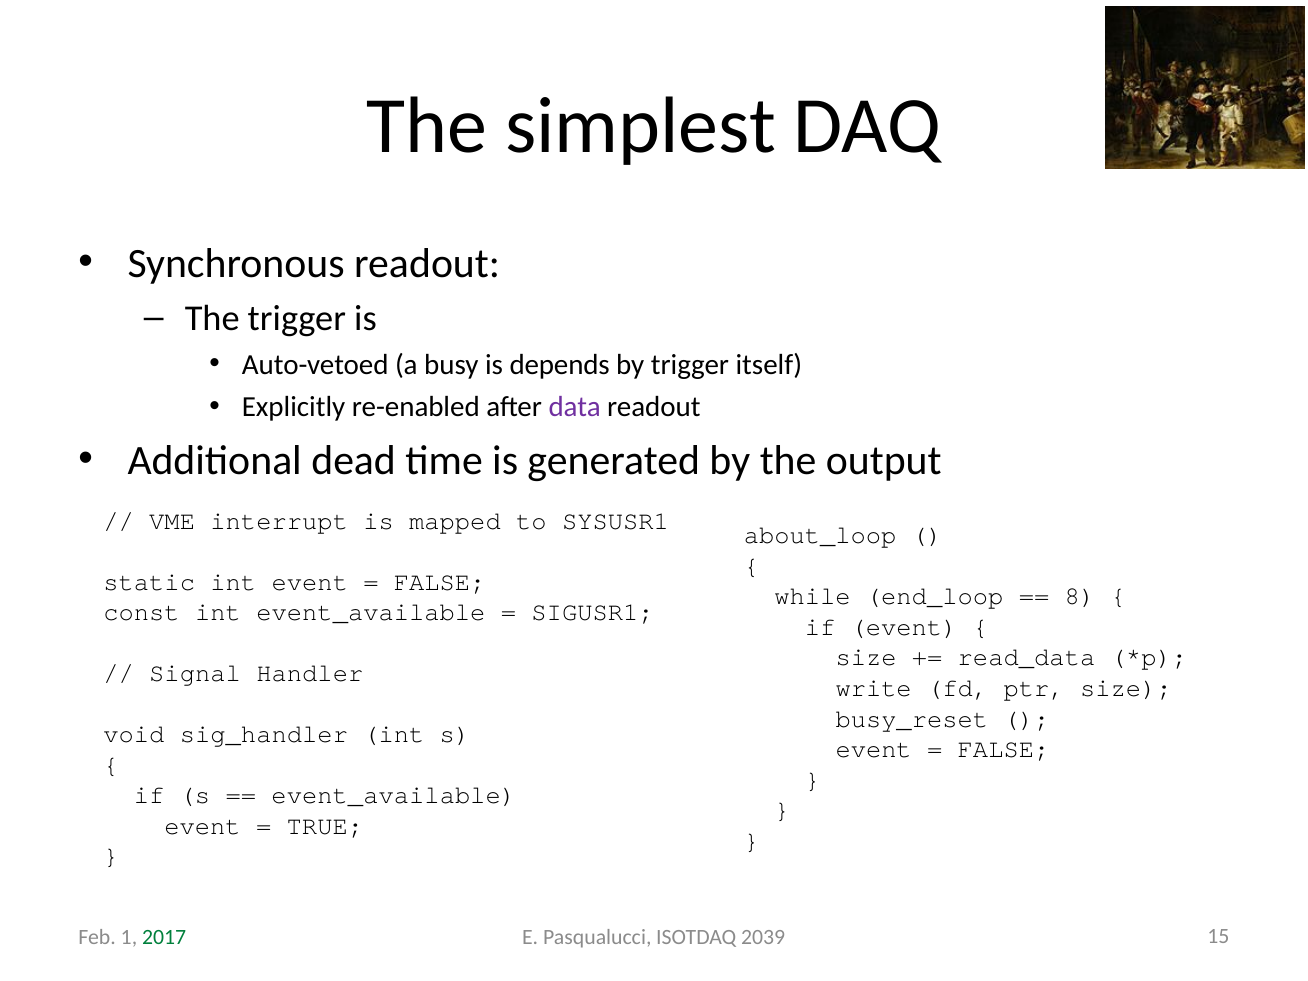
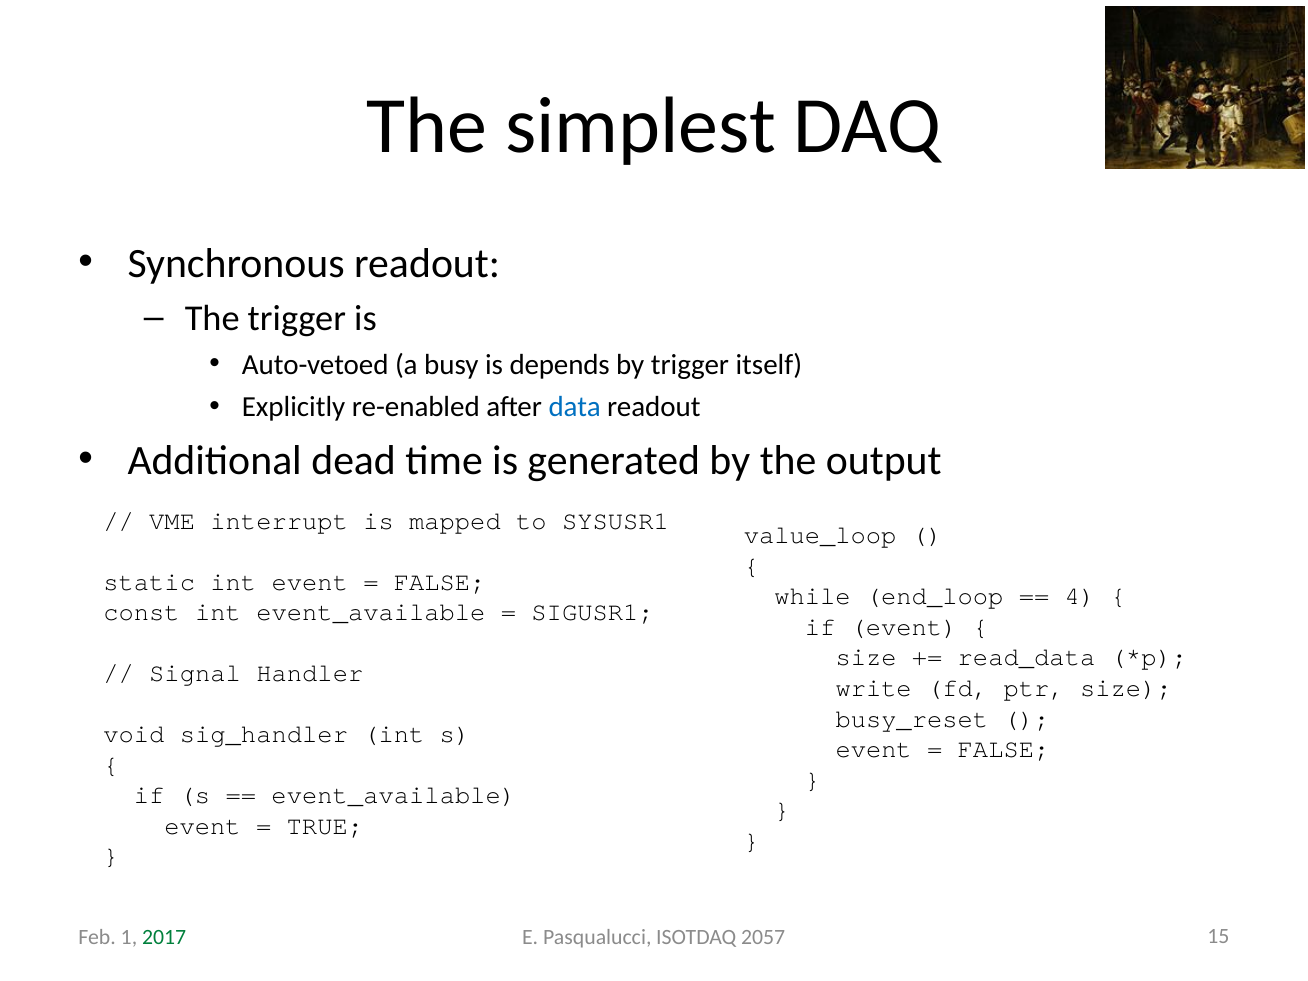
data colour: purple -> blue
about_loop: about_loop -> value_loop
8: 8 -> 4
2039: 2039 -> 2057
